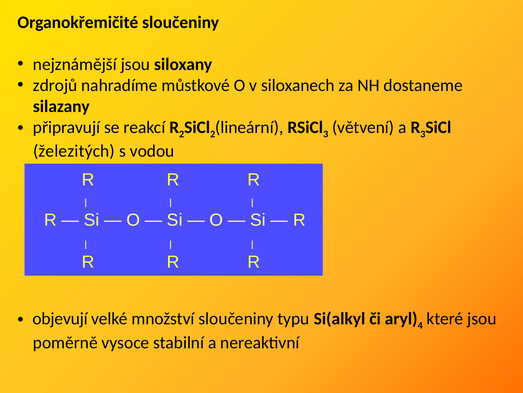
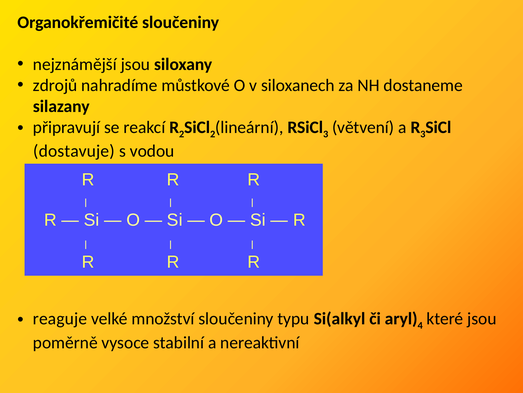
železitých: železitých -> dostavuje
objevují: objevují -> reaguje
